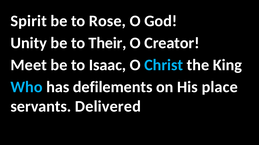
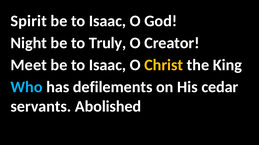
Rose at (107, 21): Rose -> Isaac
Unity: Unity -> Night
Their: Their -> Truly
Christ colour: light blue -> yellow
place: place -> cedar
Delivered: Delivered -> Abolished
